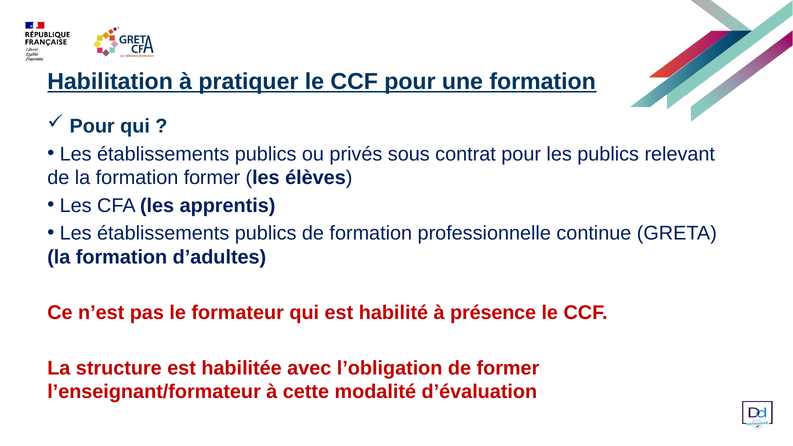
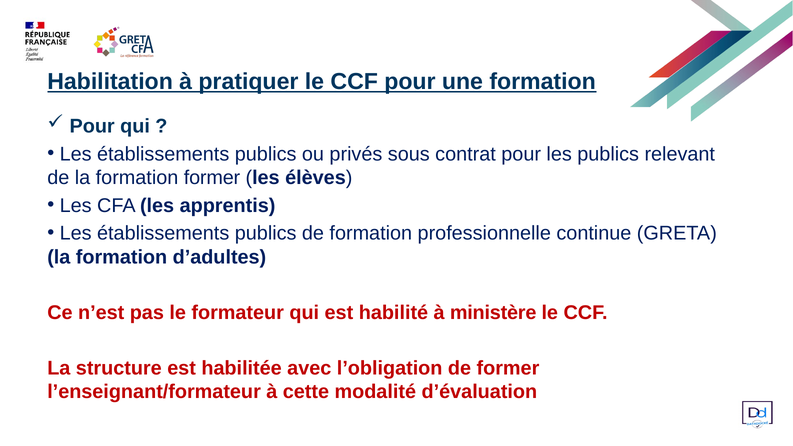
présence: présence -> ministère
